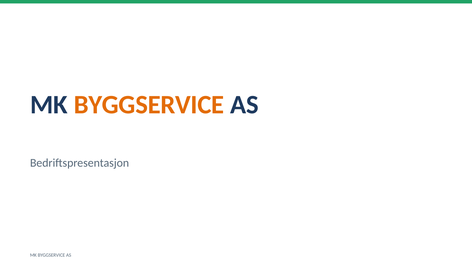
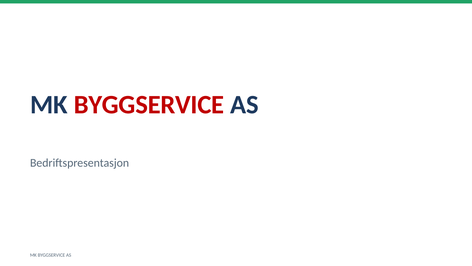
BYGGSERVICE at (149, 105) colour: orange -> red
